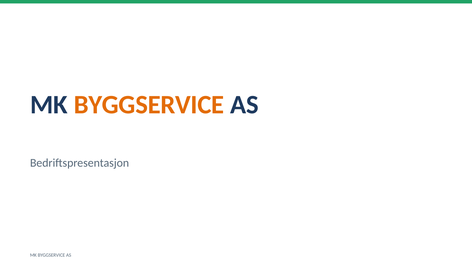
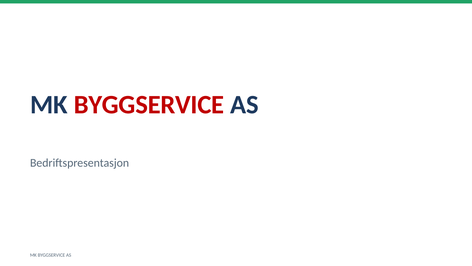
BYGGSERVICE at (149, 105) colour: orange -> red
